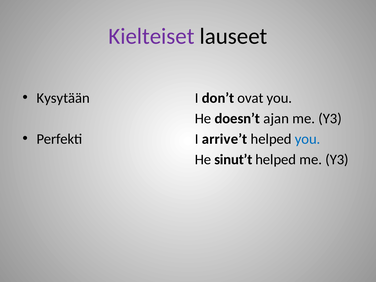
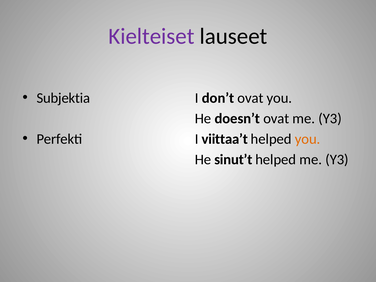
Kysytään: Kysytään -> Subjektia
doesn’t ajan: ajan -> ovat
arrive’t: arrive’t -> viittaa’t
you at (308, 139) colour: blue -> orange
